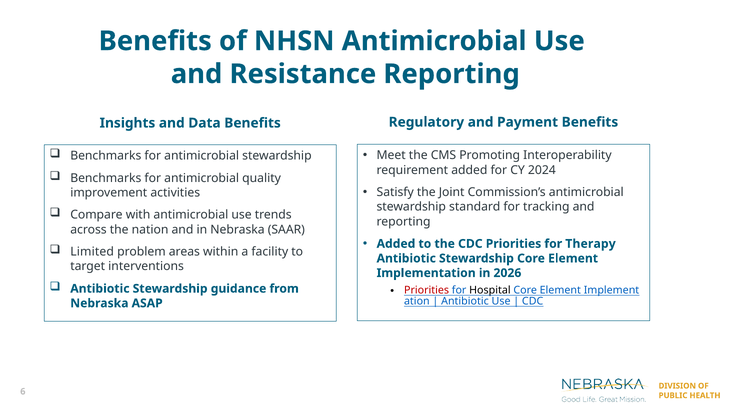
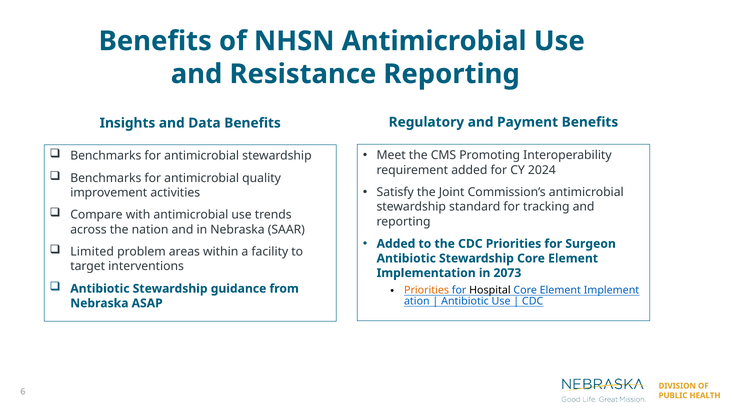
Therapy: Therapy -> Surgeon
2026: 2026 -> 2073
Priorities at (427, 290) colour: red -> orange
